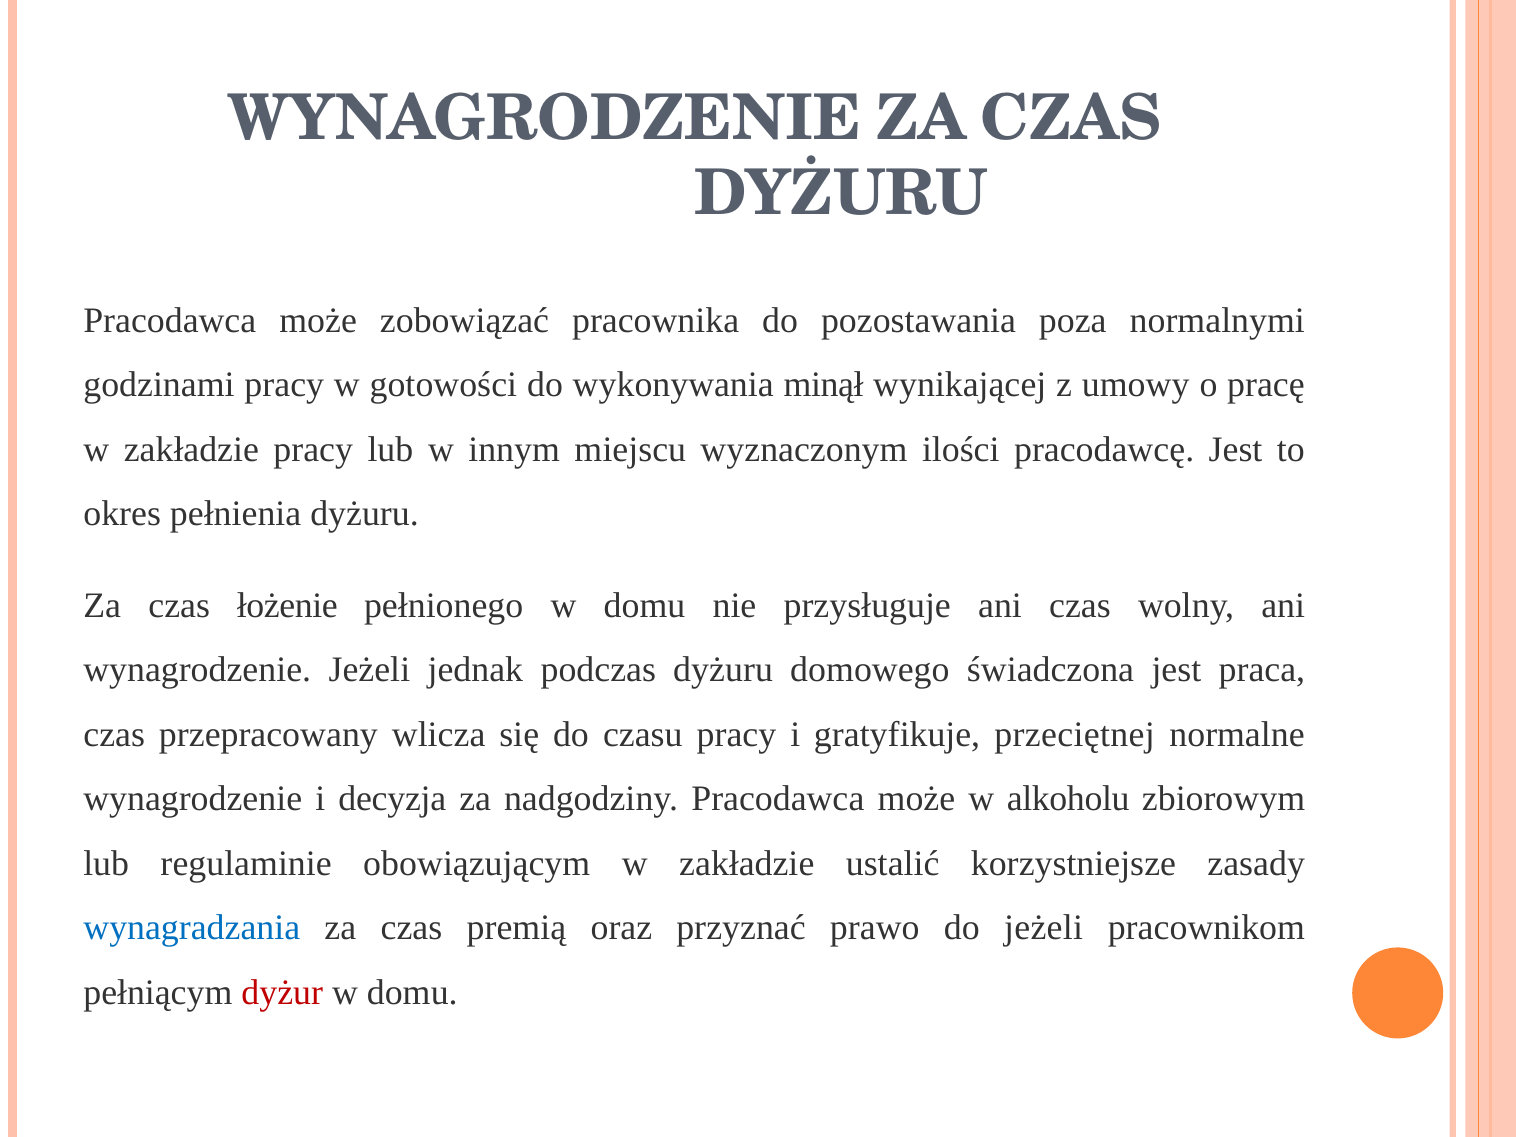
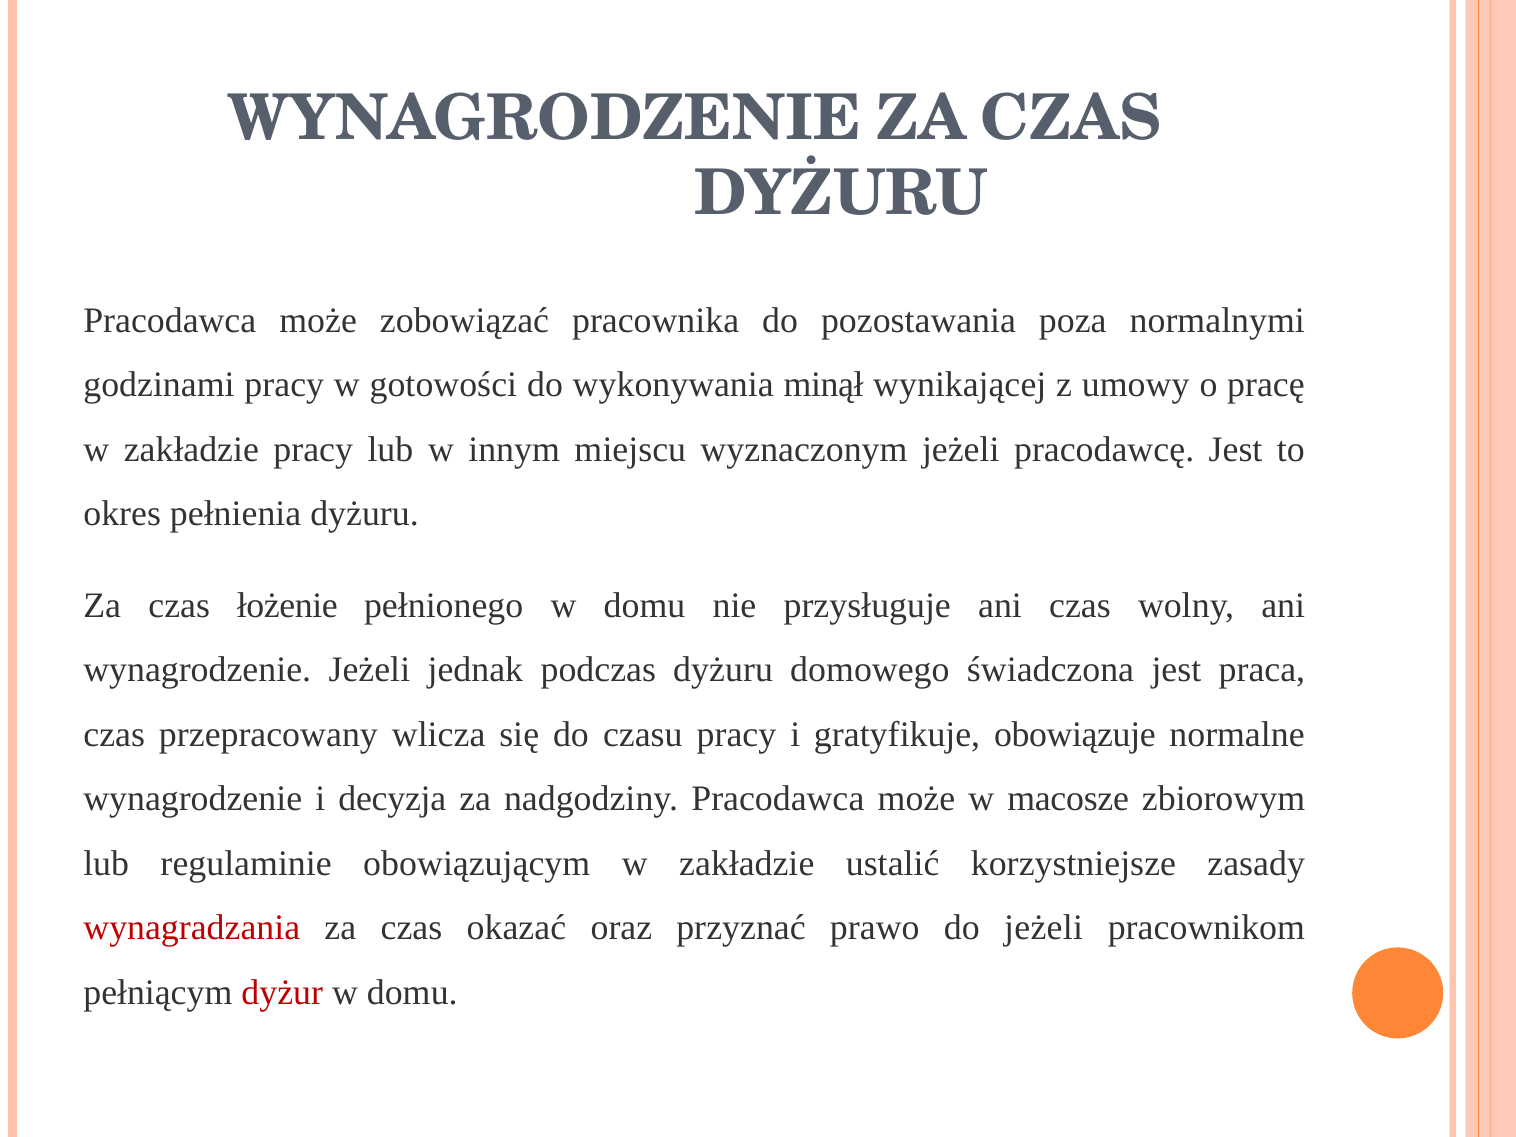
wyznaczonym ilości: ilości -> jeżeli
przeciętnej: przeciętnej -> obowiązuje
alkoholu: alkoholu -> macosze
wynagradzania colour: blue -> red
premią: premią -> okazać
